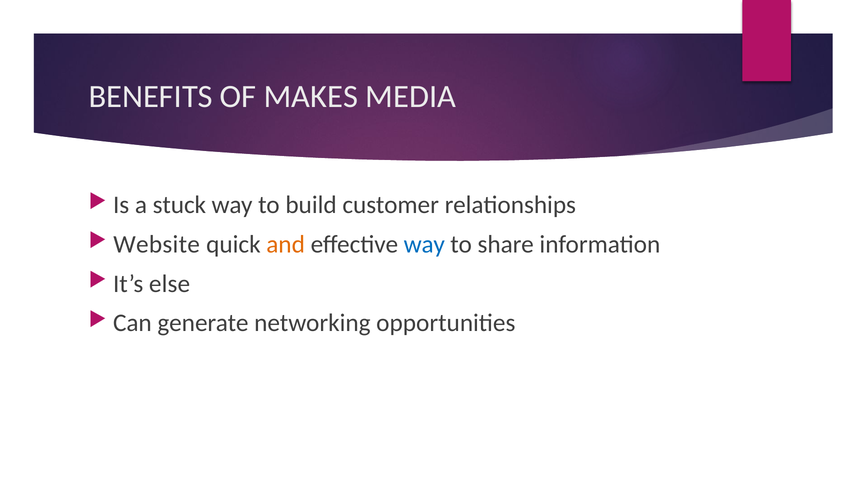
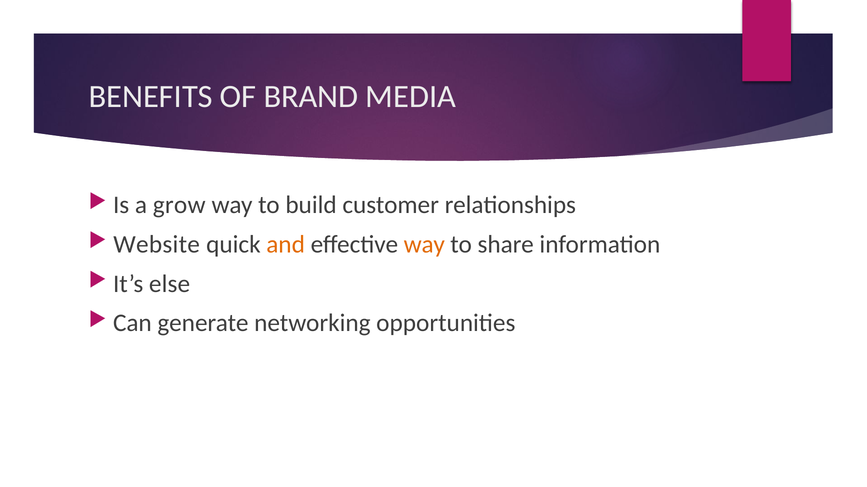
MAKES: MAKES -> BRAND
stuck: stuck -> grow
way at (424, 245) colour: blue -> orange
